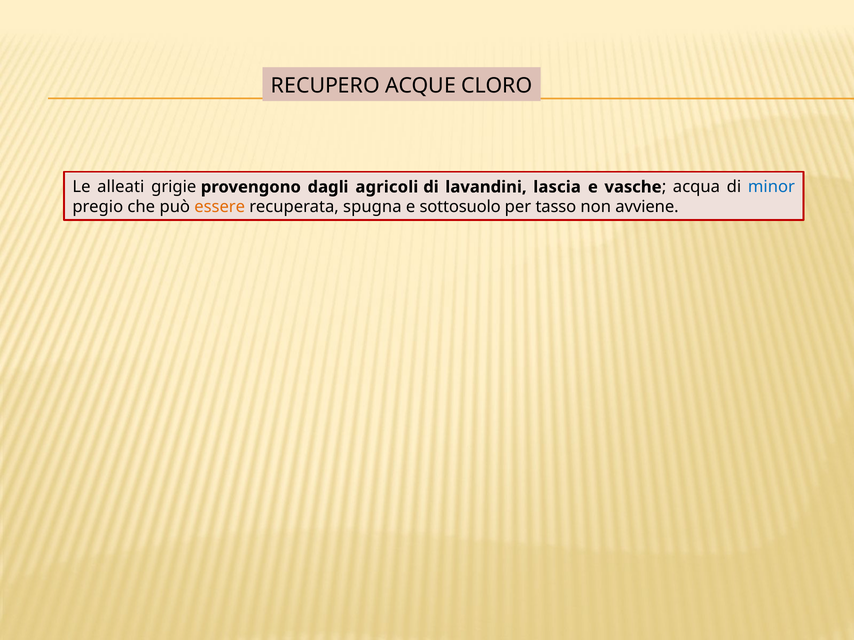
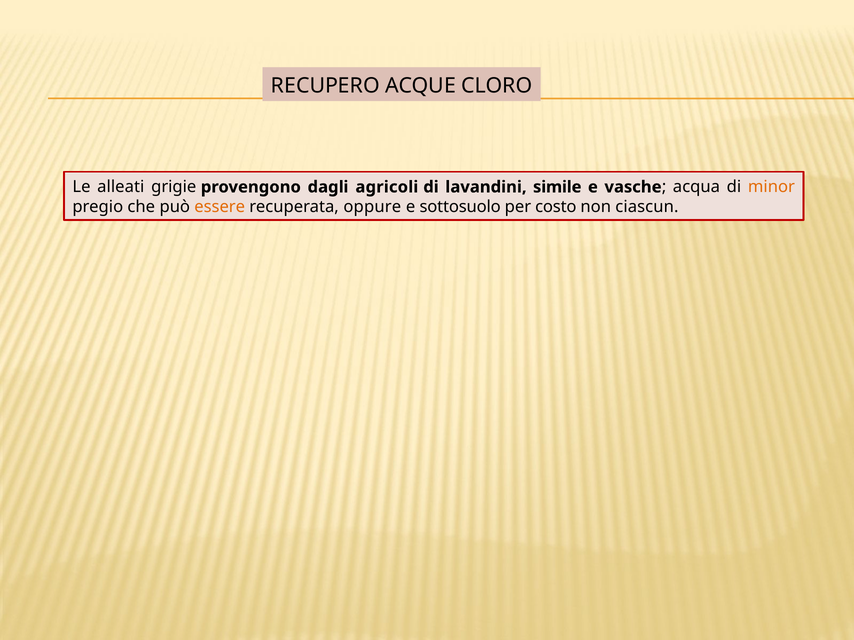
lascia: lascia -> simile
minor colour: blue -> orange
spugna: spugna -> oppure
tasso: tasso -> costo
avviene: avviene -> ciascun
